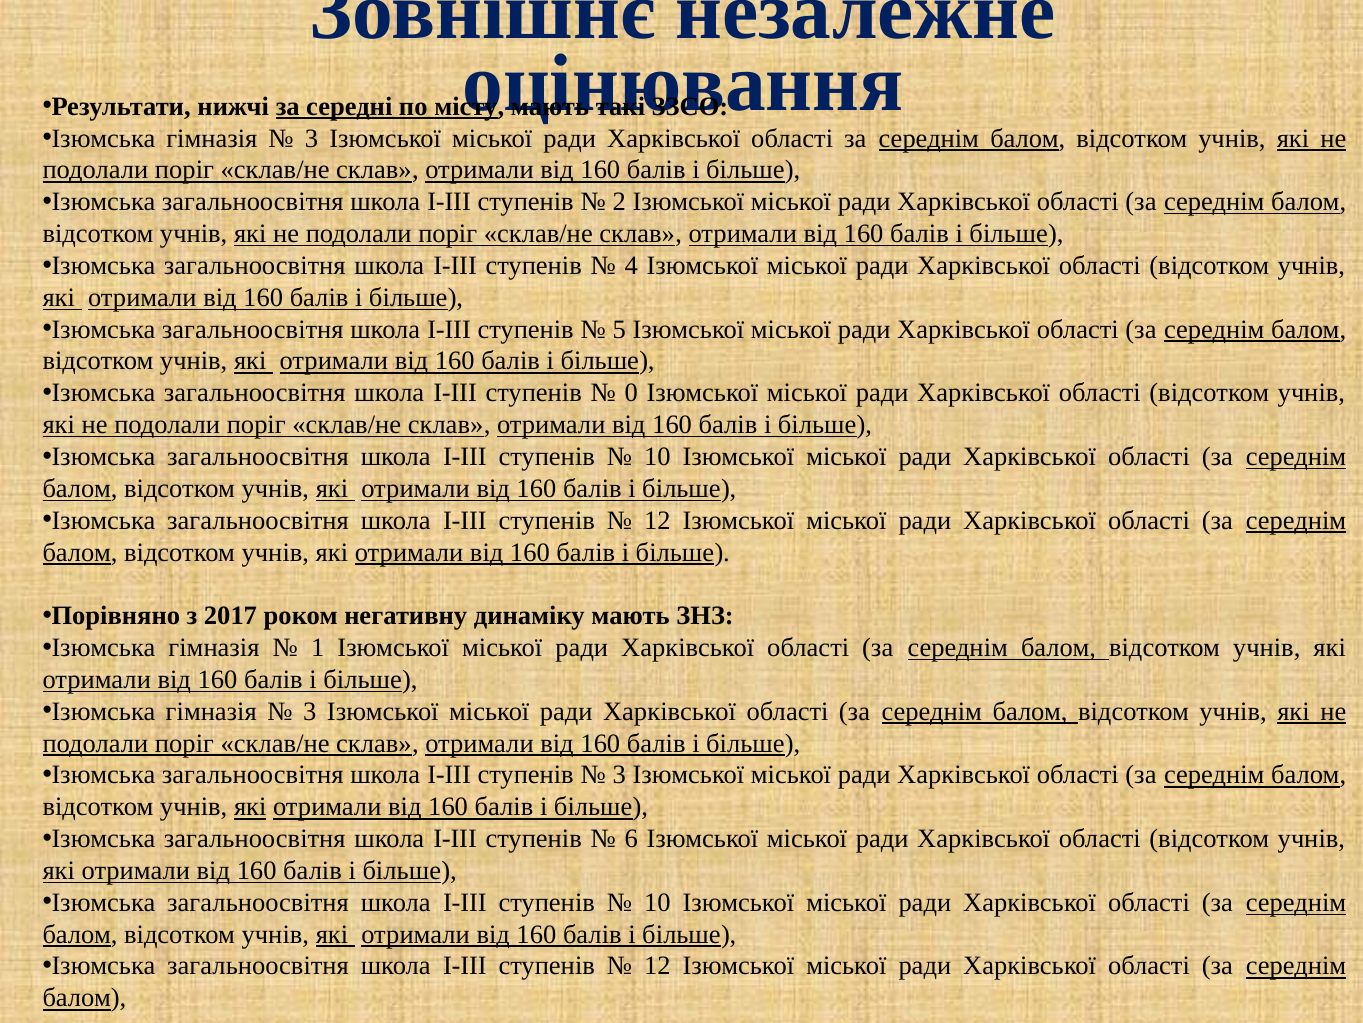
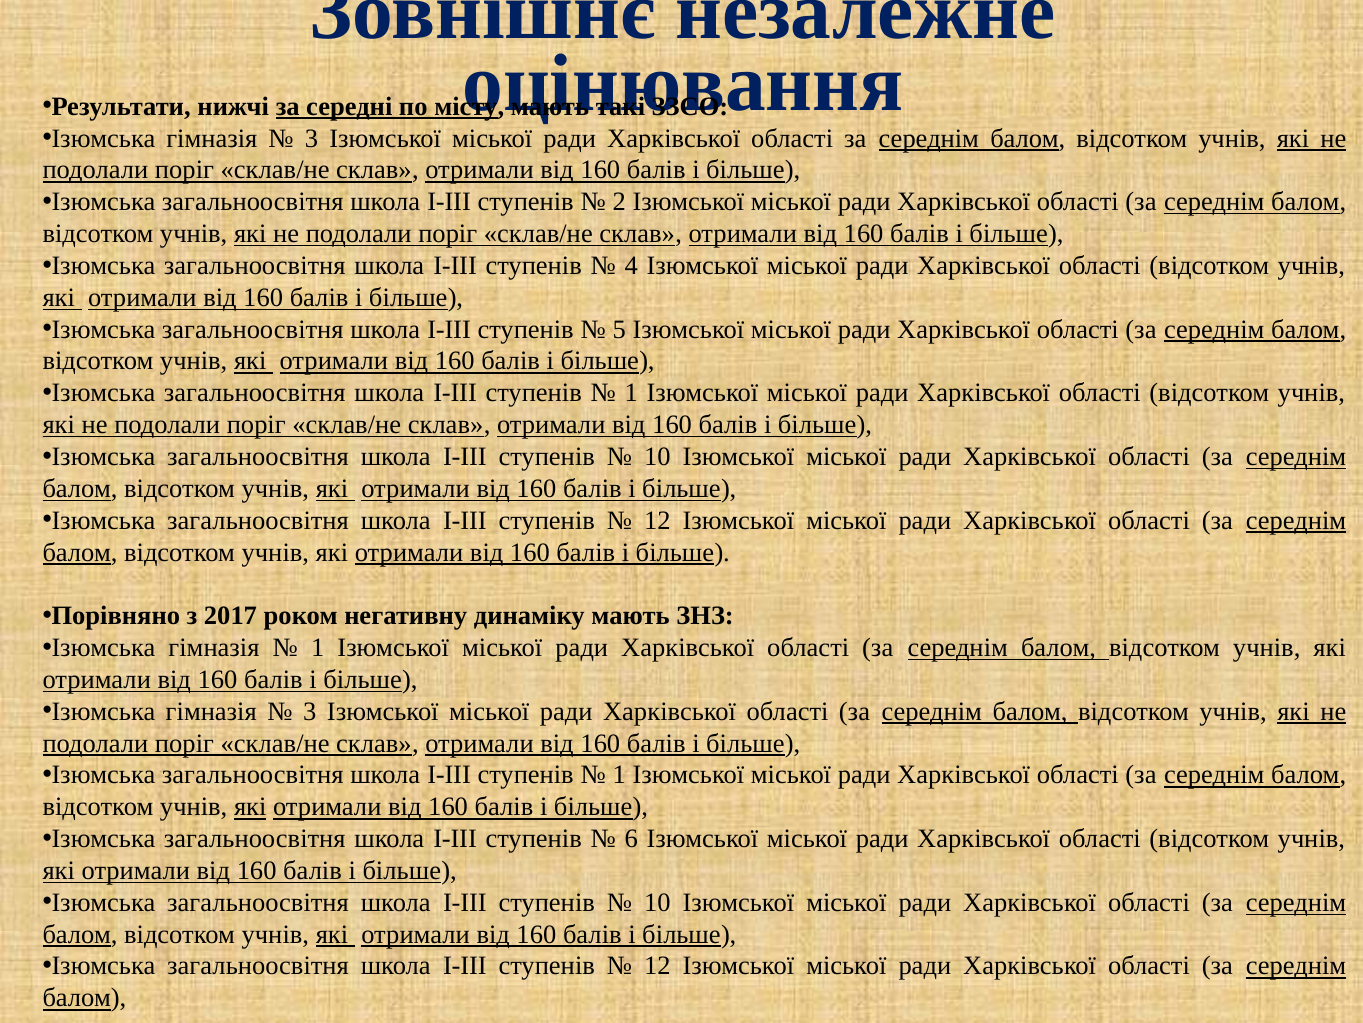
0 at (631, 393): 0 -> 1
3 at (619, 775): 3 -> 1
